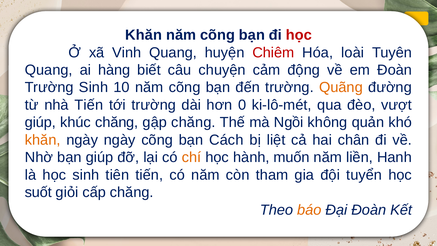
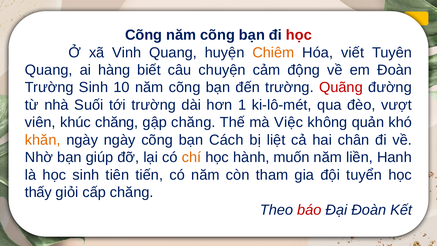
Khăn at (144, 35): Khăn -> Cõng
Chiêm colour: red -> orange
loài: loài -> viết
Quãng colour: orange -> red
nhà Tiến: Tiến -> Suối
0: 0 -> 1
giúp at (40, 122): giúp -> viên
Ngồi: Ngồi -> Việc
suốt: suốt -> thấy
báo colour: orange -> red
